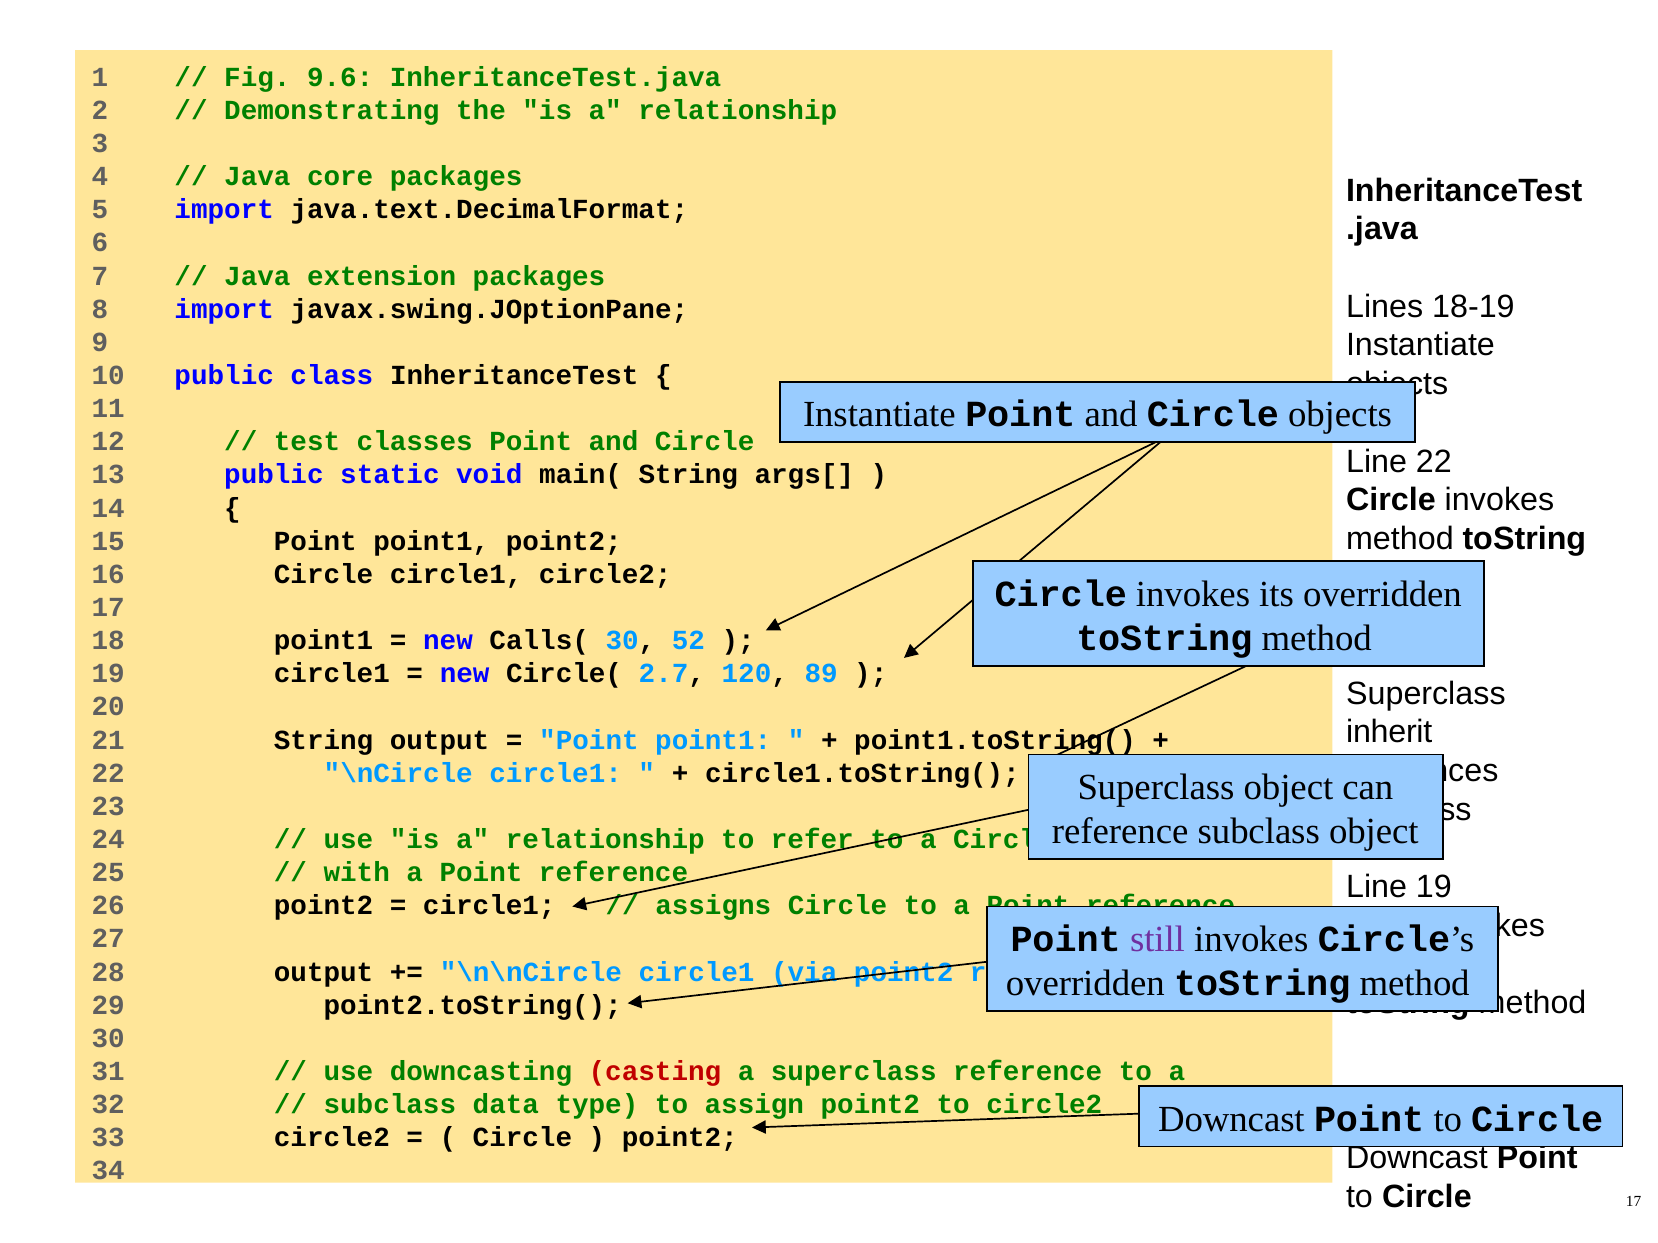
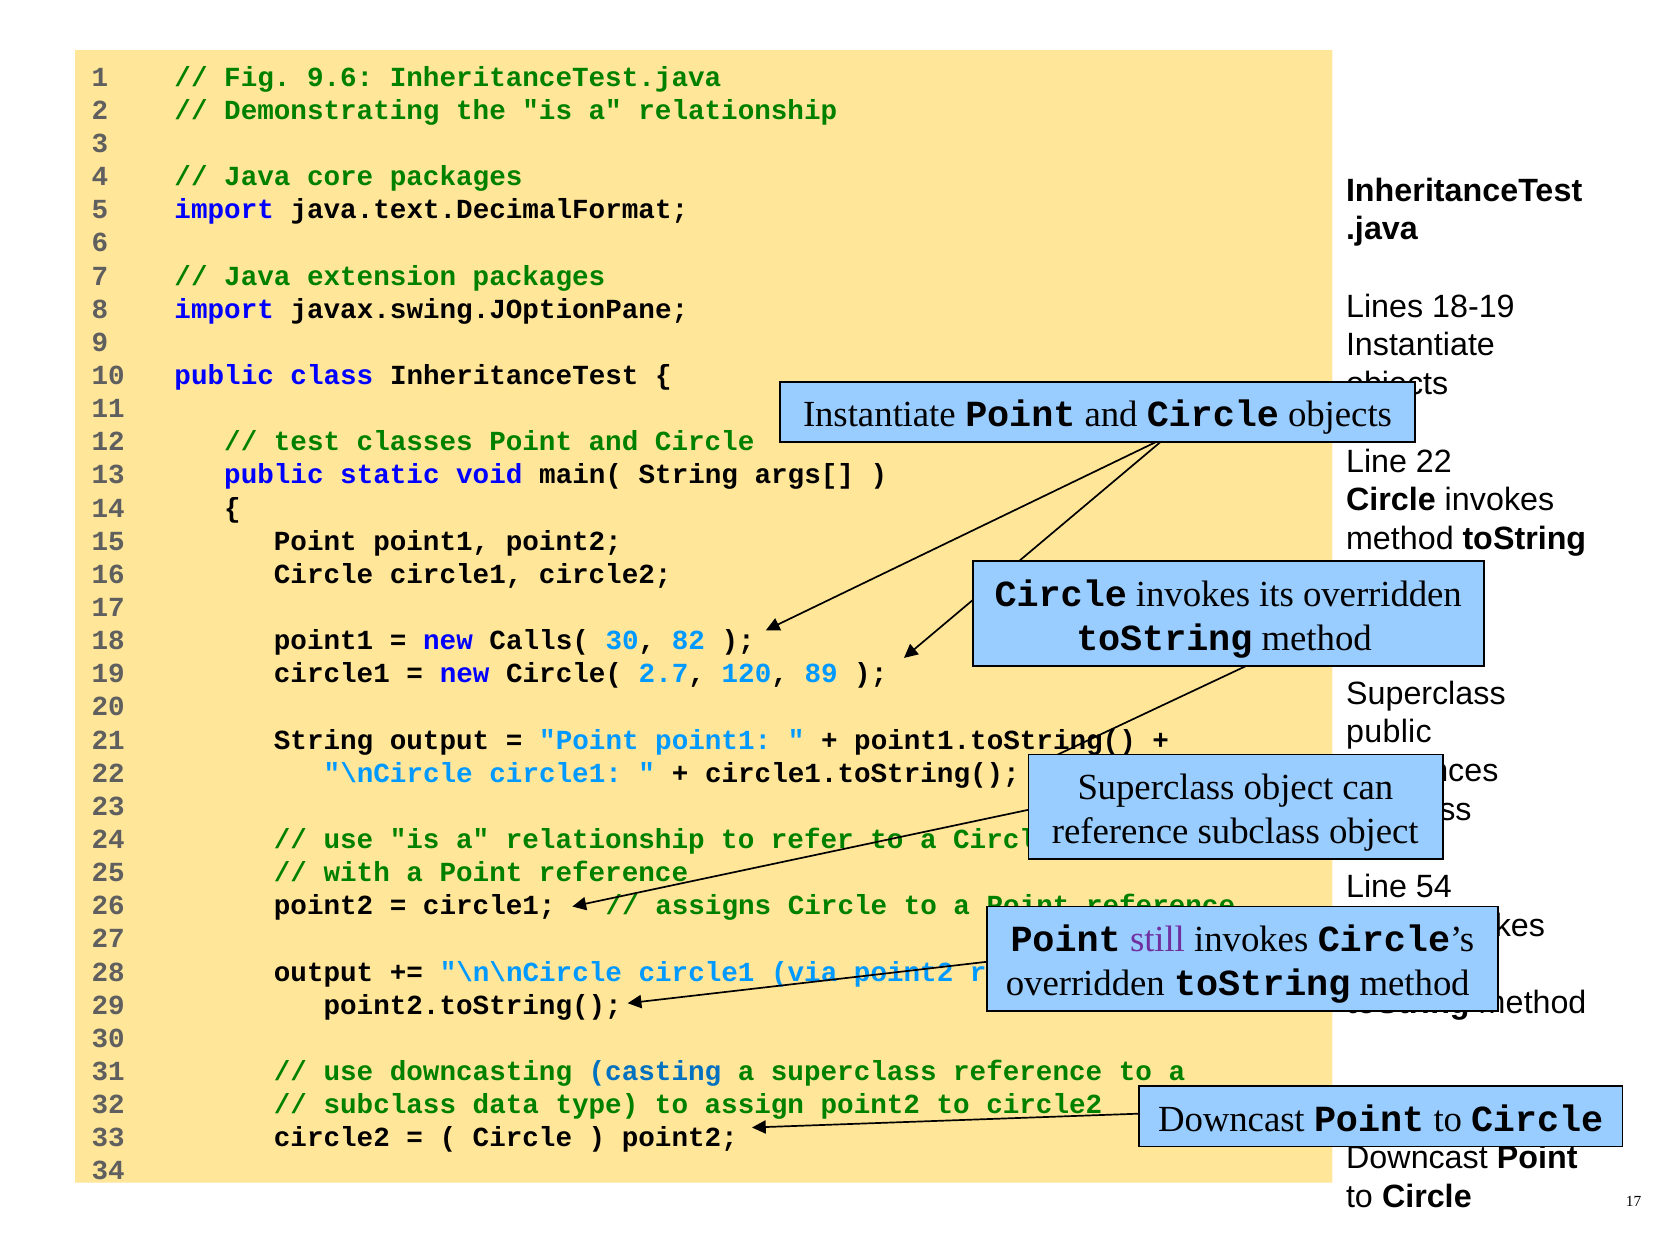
52: 52 -> 82
inherit at (1389, 733): inherit -> public
Line 19: 19 -> 54
casting colour: red -> blue
